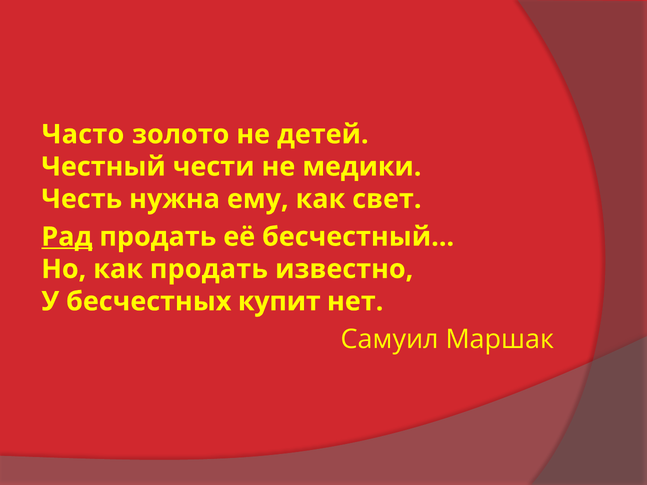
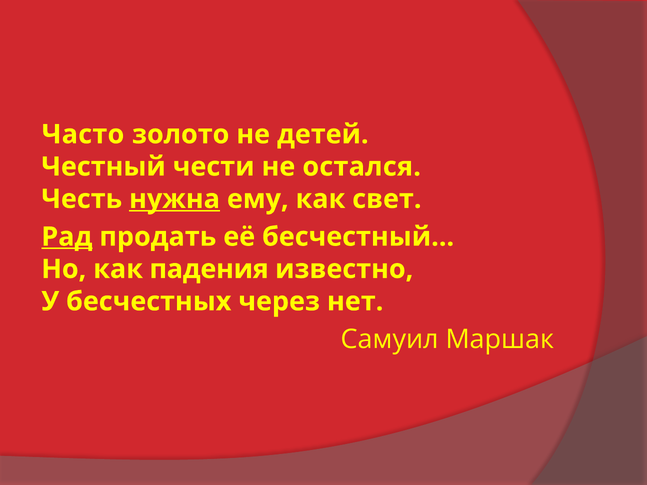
медики: медики -> остался
нужна underline: none -> present
как продать: продать -> падения
купит: купит -> через
